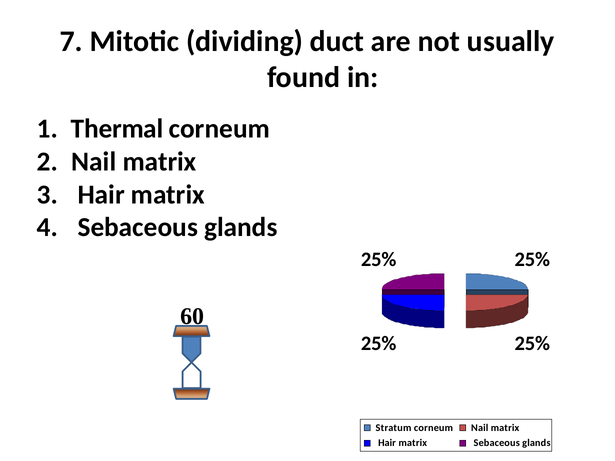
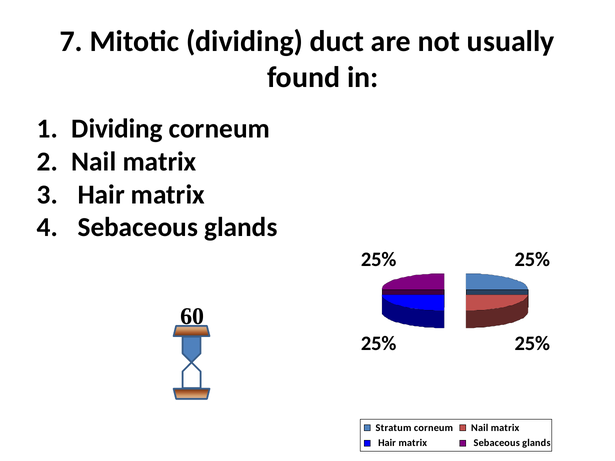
Thermal at (117, 129): Thermal -> Dividing
